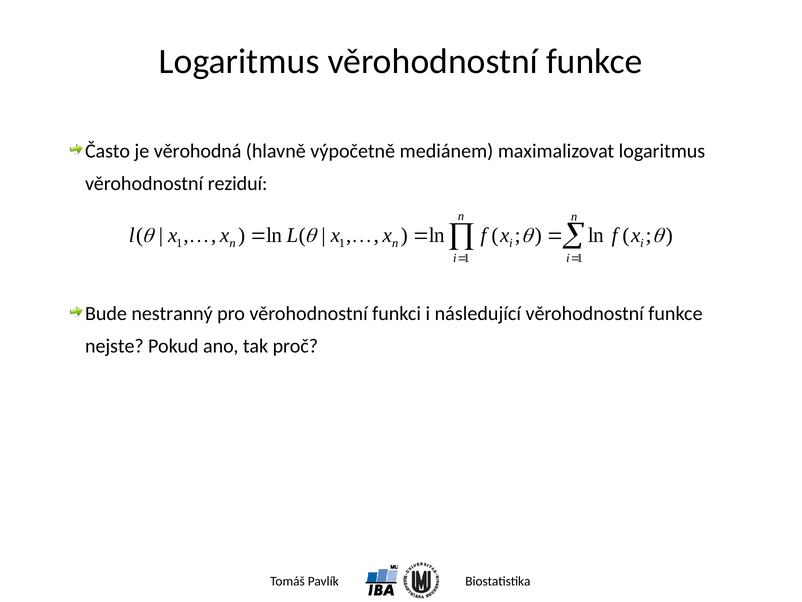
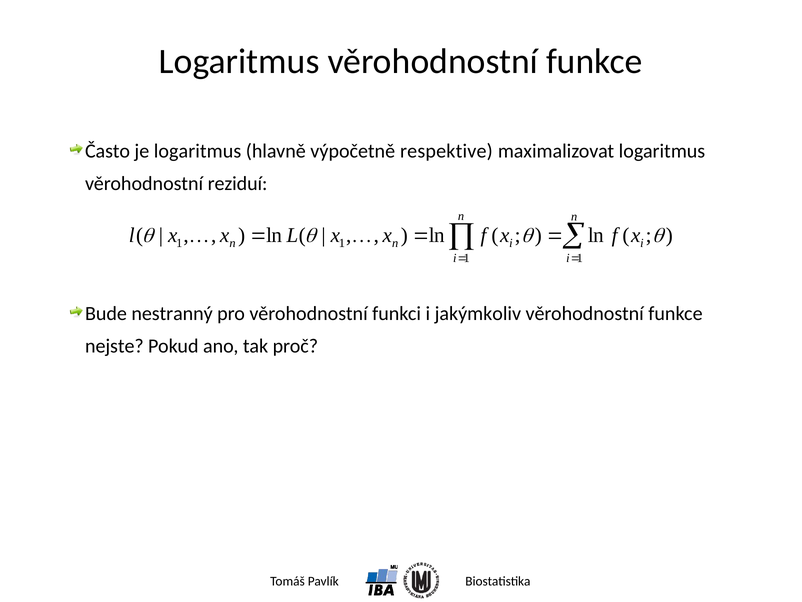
je věrohodná: věrohodná -> logaritmus
mediánem: mediánem -> respektive
následující: následující -> jakýmkoliv
